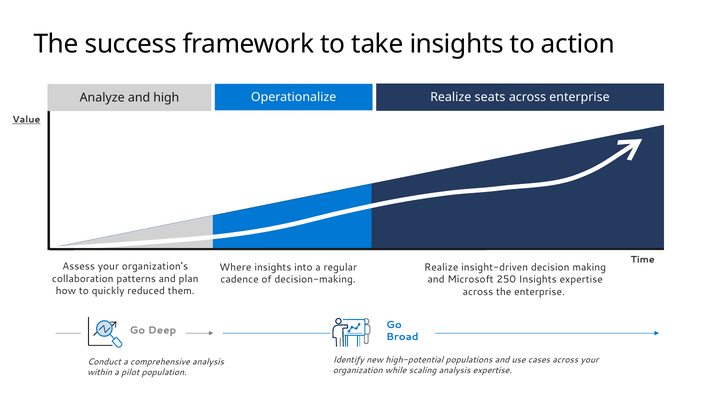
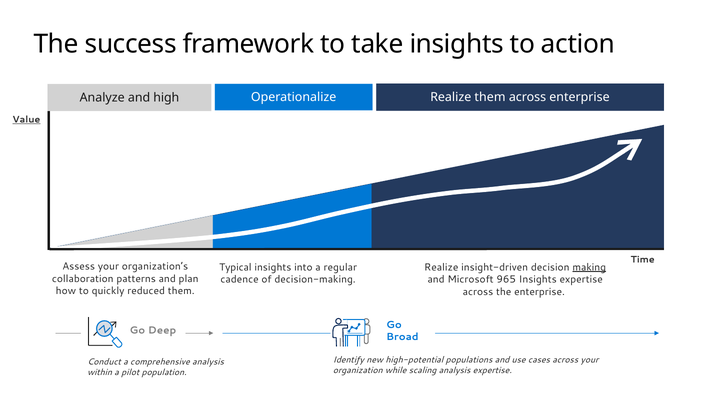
Realize seats: seats -> them
making underline: none -> present
Where: Where -> Typical
250: 250 -> 965
